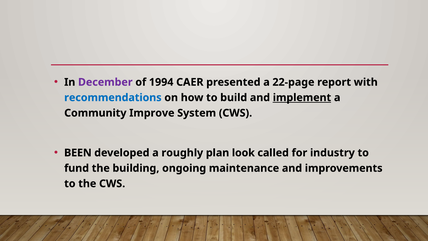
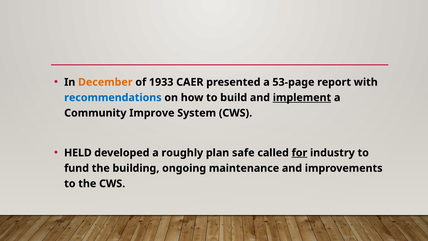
December colour: purple -> orange
1994: 1994 -> 1933
22-page: 22-page -> 53-page
BEEN: BEEN -> HELD
look: look -> safe
for underline: none -> present
